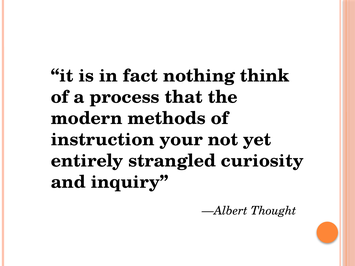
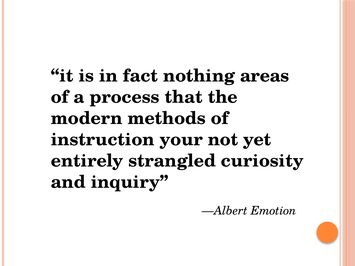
think: think -> areas
Thought: Thought -> Emotion
